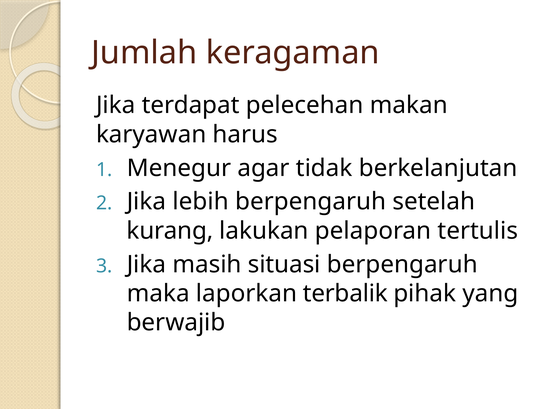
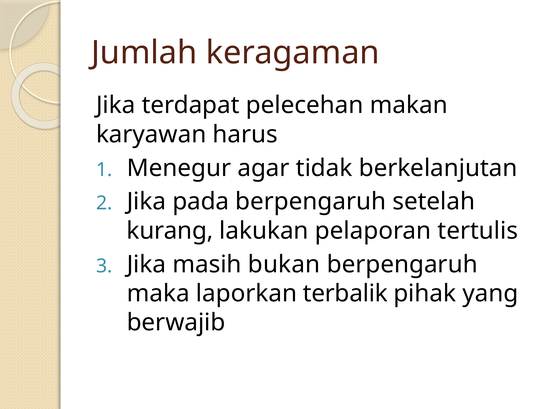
lebih: lebih -> pada
situasi: situasi -> bukan
